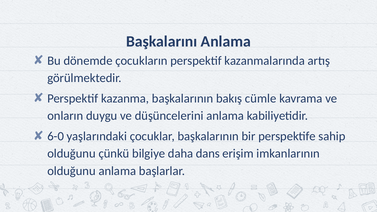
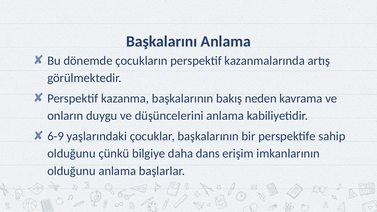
cümle: cümle -> neden
6-0: 6-0 -> 6-9
